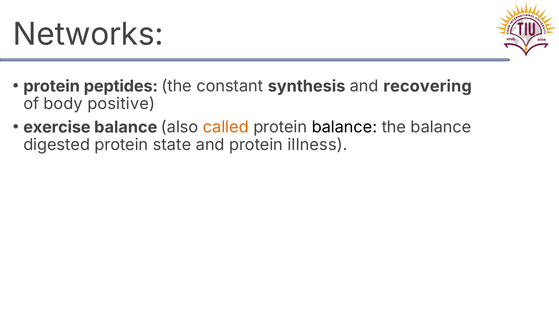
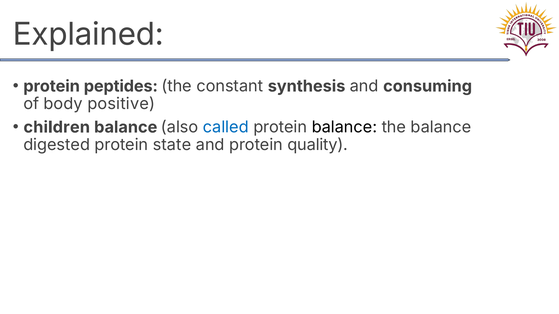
Networks: Networks -> Explained
recovering: recovering -> consuming
exercise: exercise -> children
called colour: orange -> blue
illness: illness -> quality
